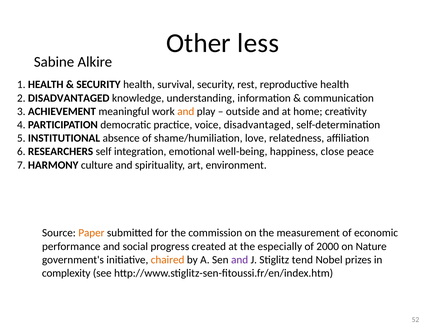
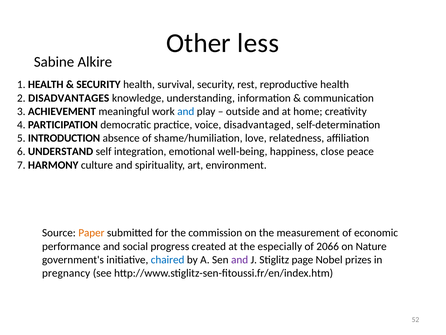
2 DISADVANTAGED: DISADVANTAGED -> DISADVANTAGES
and at (186, 111) colour: orange -> blue
INSTITUTIONAL: INSTITUTIONAL -> INTRODUCTION
RESEARCHERS: RESEARCHERS -> UNDERSTAND
2000: 2000 -> 2066
chaired colour: orange -> blue
tend: tend -> page
complexity: complexity -> pregnancy
